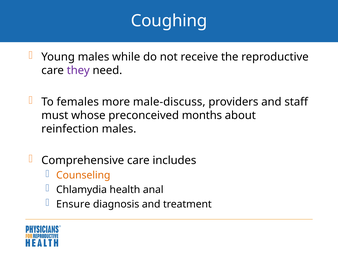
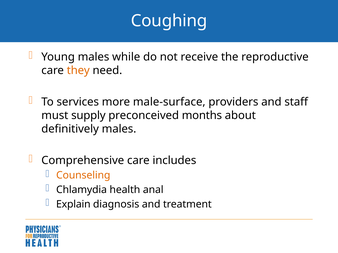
they colour: purple -> orange
females: females -> services
male-discuss: male-discuss -> male-surface
whose: whose -> supply
reinfection: reinfection -> definitively
Ensure: Ensure -> Explain
